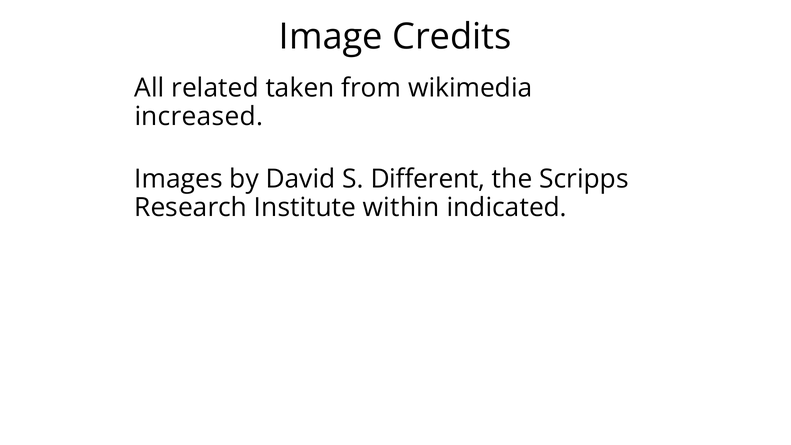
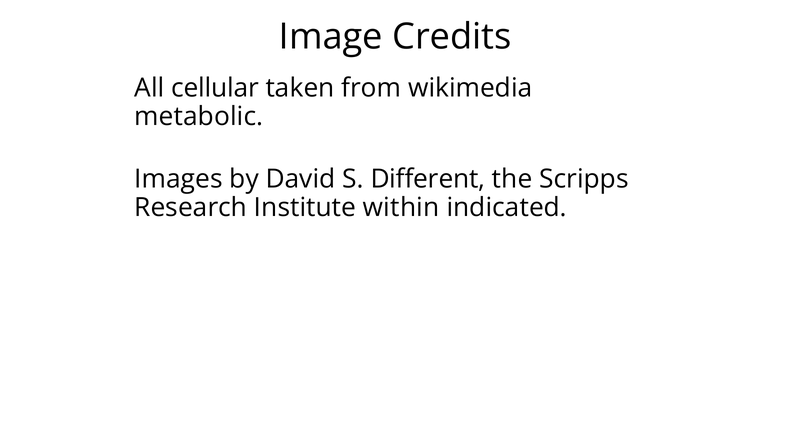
related: related -> cellular
increased: increased -> metabolic
